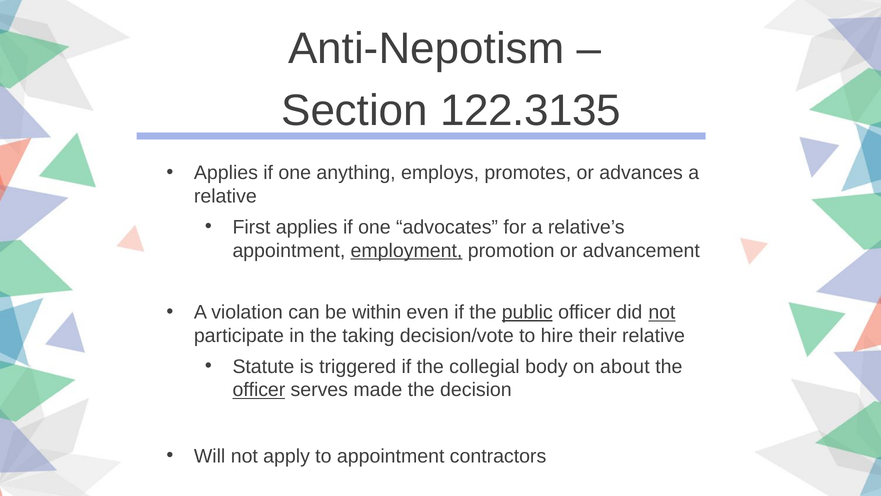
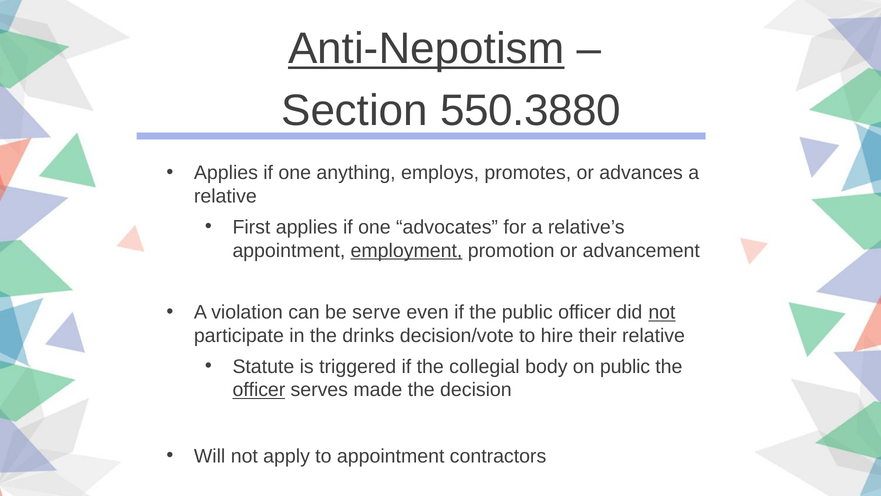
Anti-Nepotism underline: none -> present
122.3135: 122.3135 -> 550.3880
within: within -> serve
public at (527, 312) underline: present -> none
taking: taking -> drinks
on about: about -> public
